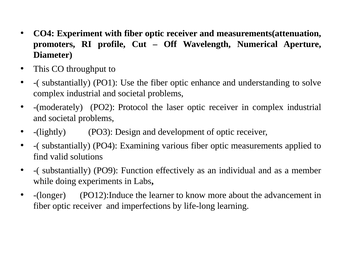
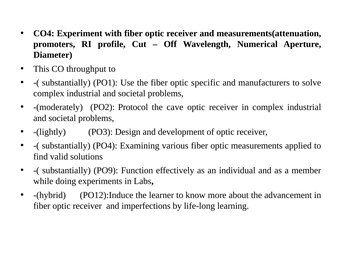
enhance: enhance -> specific
understanding: understanding -> manufacturers
laser: laser -> cave
-(longer: -(longer -> -(hybrid
